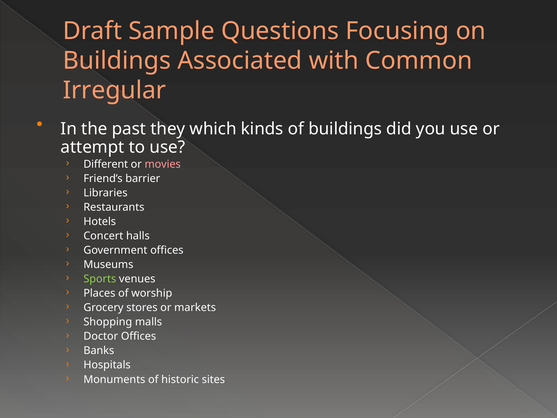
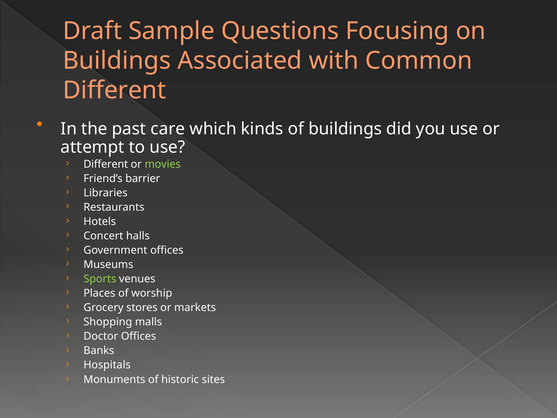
Irregular at (114, 90): Irregular -> Different
they: they -> care
movies colour: pink -> light green
